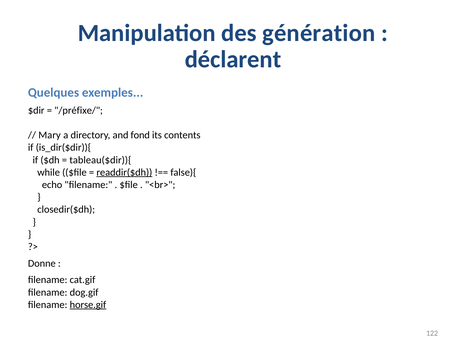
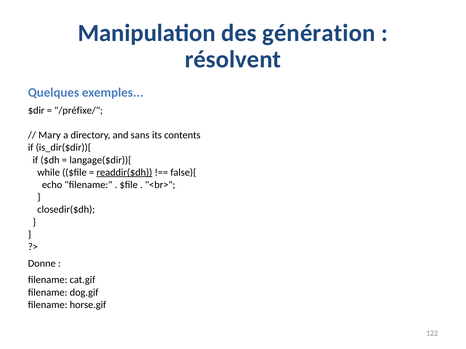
déclarent: déclarent -> résolvent
fond: fond -> sans
tableau($dir)){: tableau($dir)){ -> langage($dir)){
horse.gif underline: present -> none
